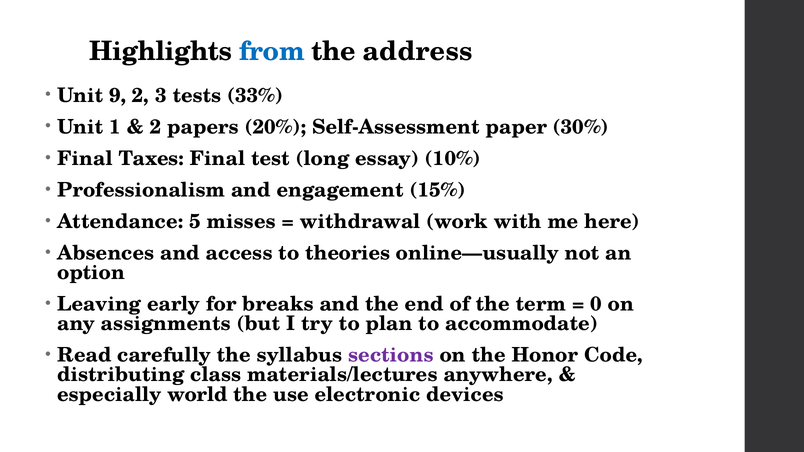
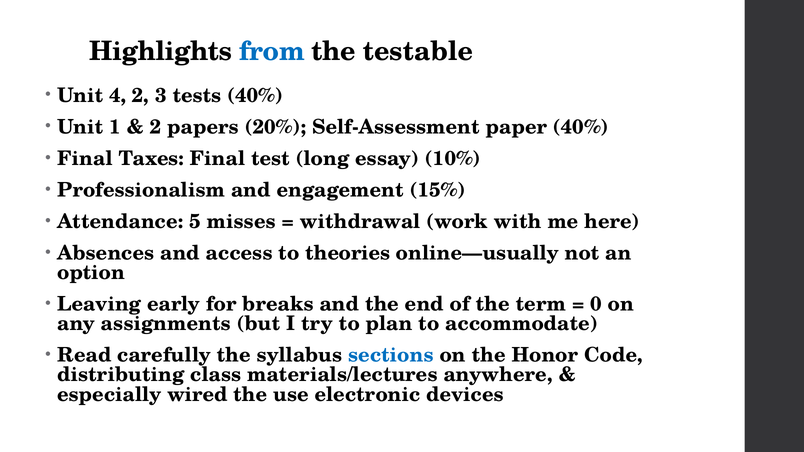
address: address -> testable
9: 9 -> 4
tests 33%: 33% -> 40%
paper 30%: 30% -> 40%
sections colour: purple -> blue
world: world -> wired
